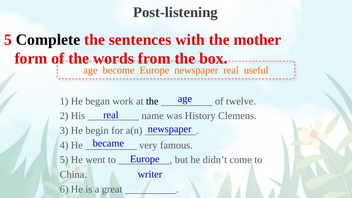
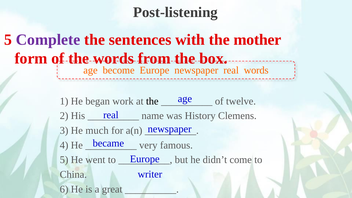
Complete colour: black -> purple
real useful: useful -> words
begin: begin -> much
